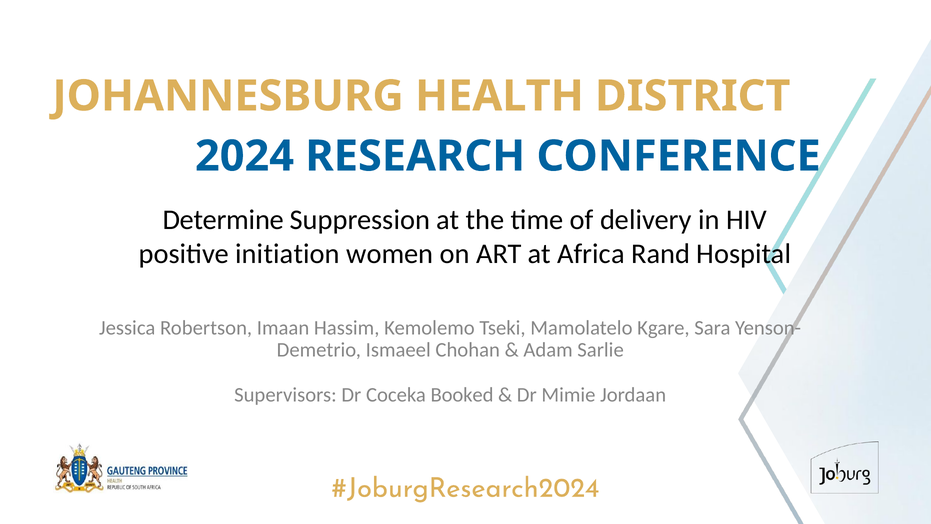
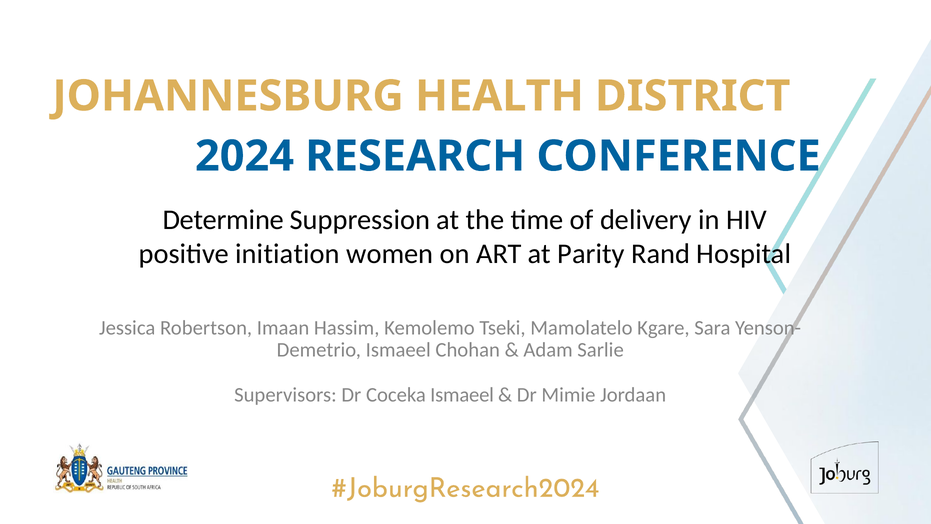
Africa: Africa -> Parity
Coceka Booked: Booked -> Ismaeel
